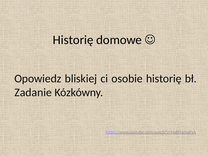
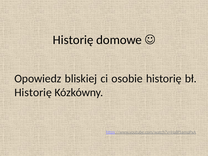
Zadanie at (33, 92): Zadanie -> Historię
